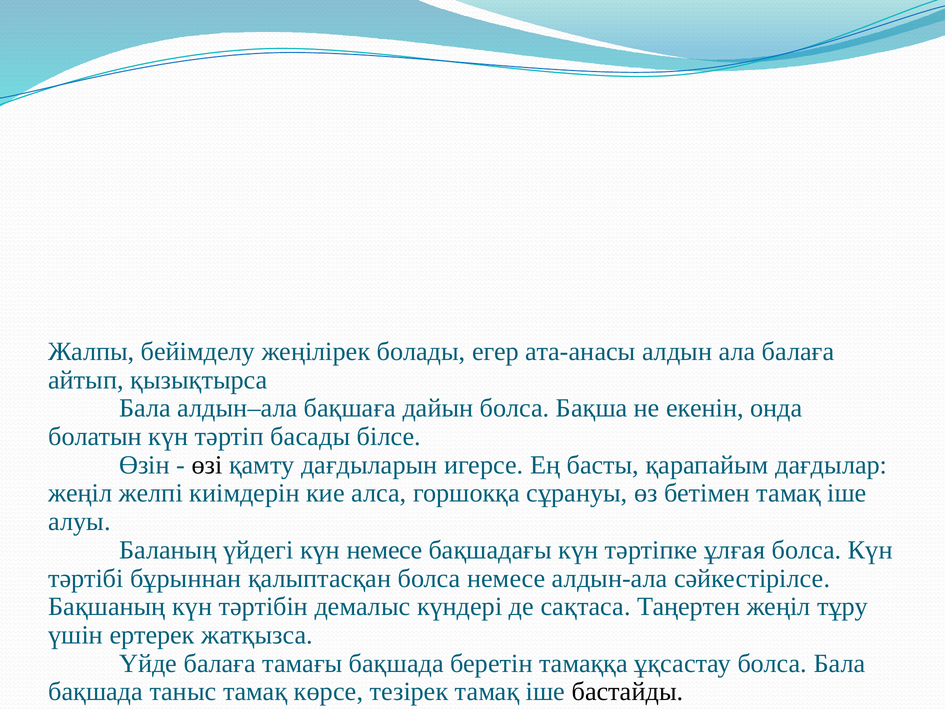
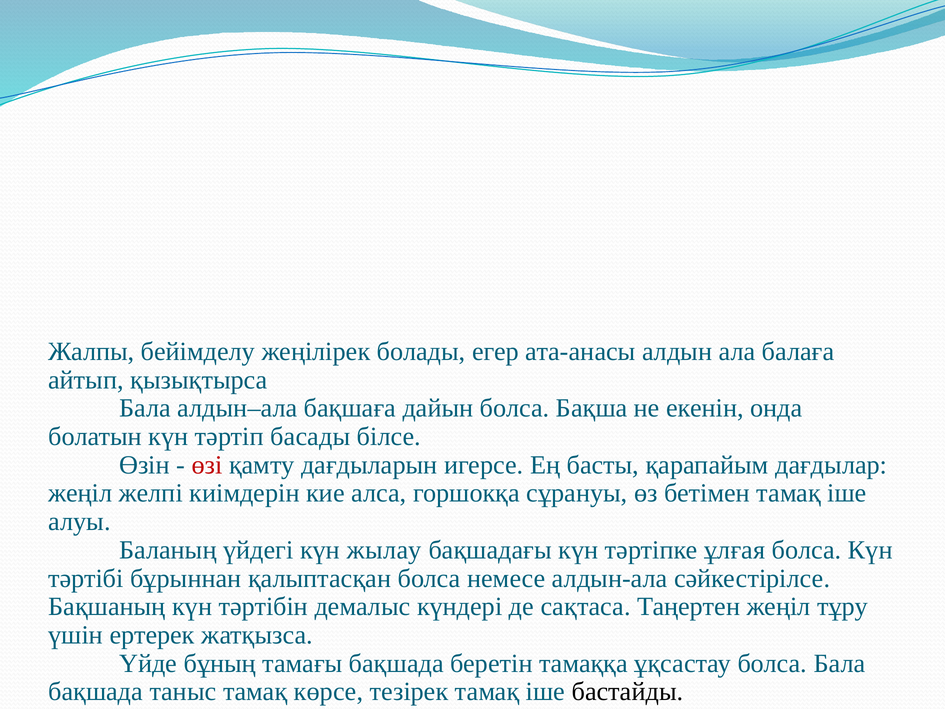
өзі colour: black -> red
күн немесе: немесе -> жылау
Үйде балаға: балаға -> бұның
